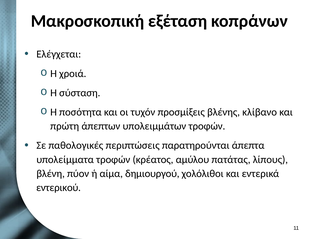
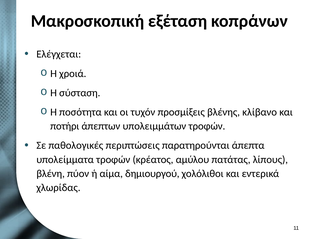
πρώτη: πρώτη -> ποτήρι
εντερικού: εντερικού -> χλωρίδας
